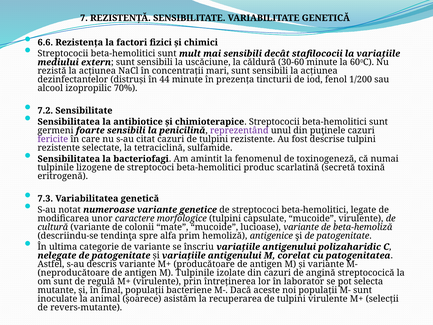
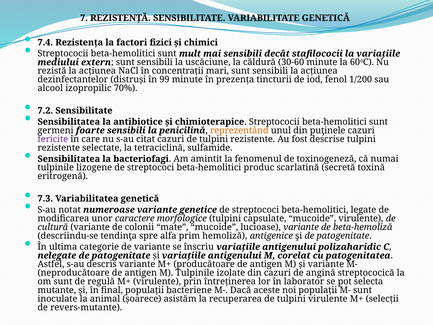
6.6: 6.6 -> 7.4
44: 44 -> 99
reprezentând colour: purple -> orange
